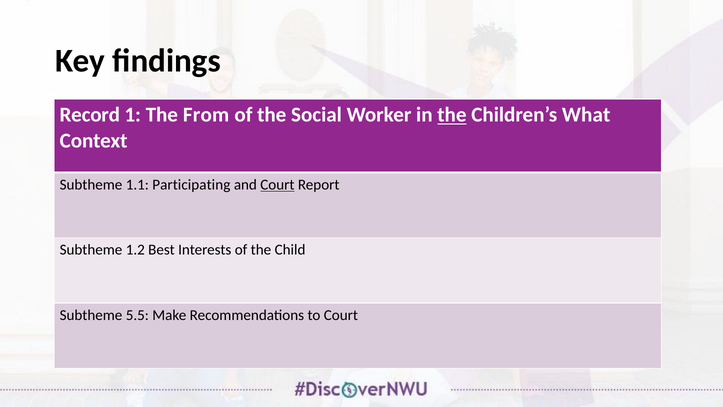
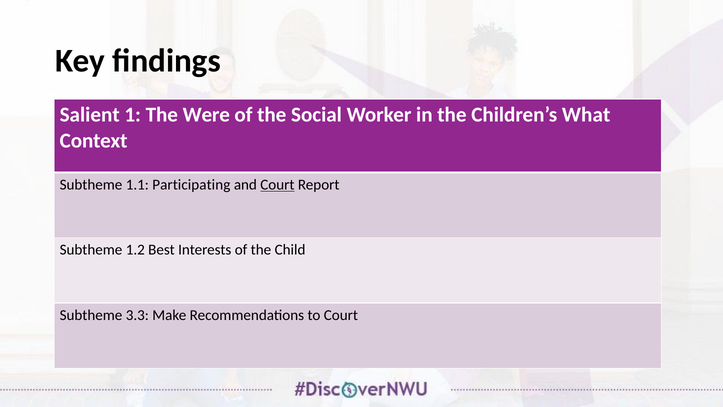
Record: Record -> Salient
From: From -> Were
the at (452, 115) underline: present -> none
5.5: 5.5 -> 3.3
